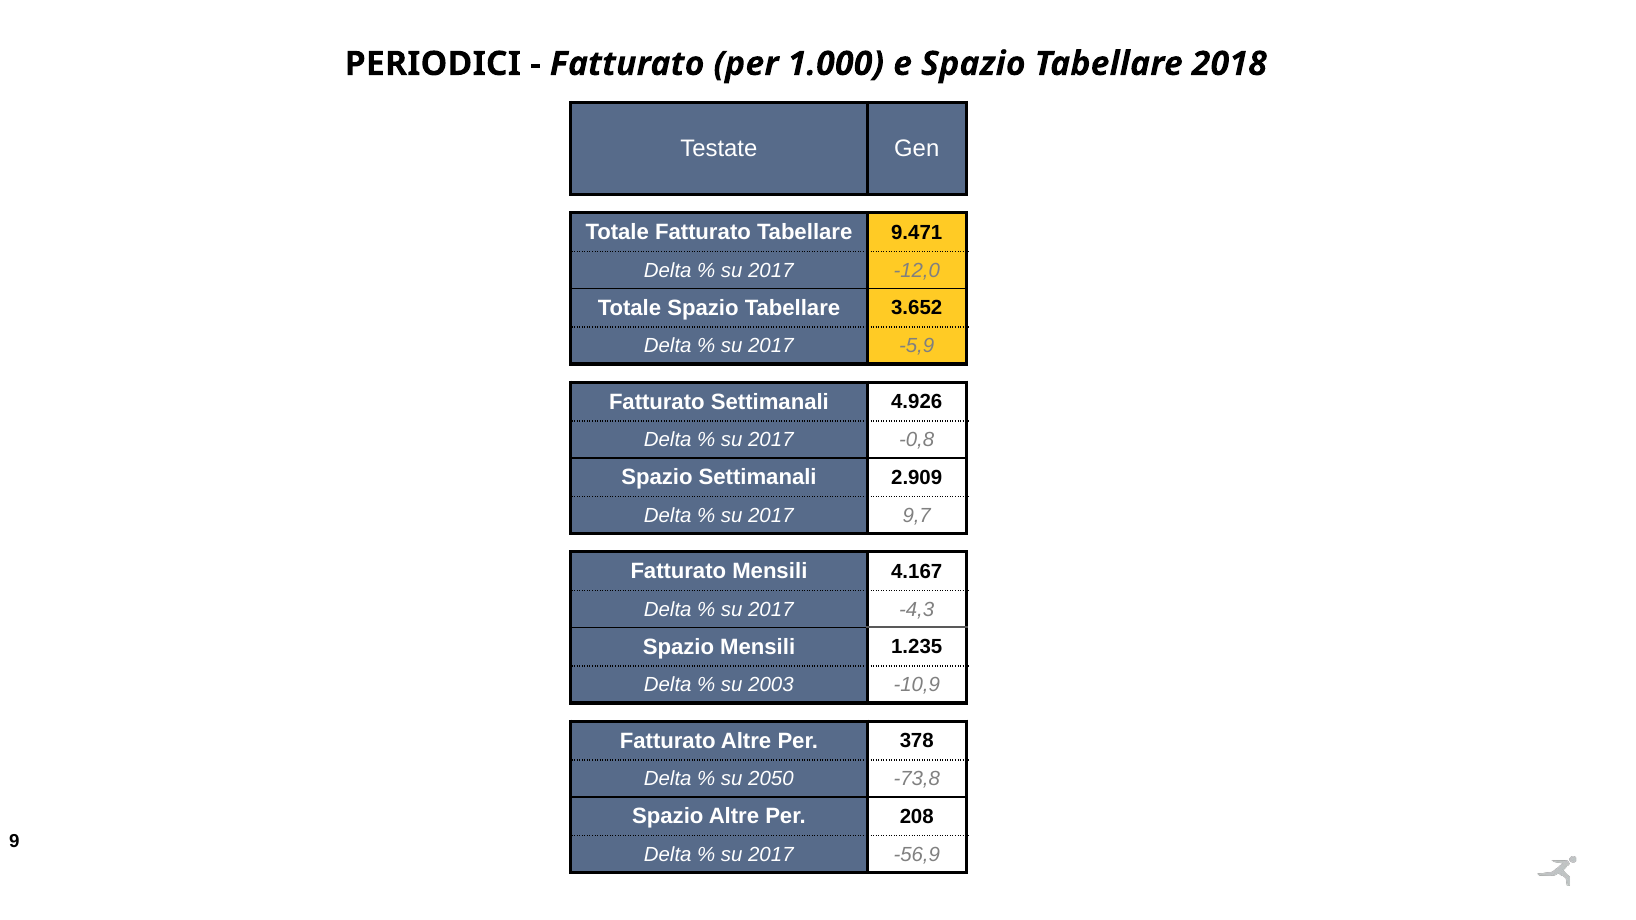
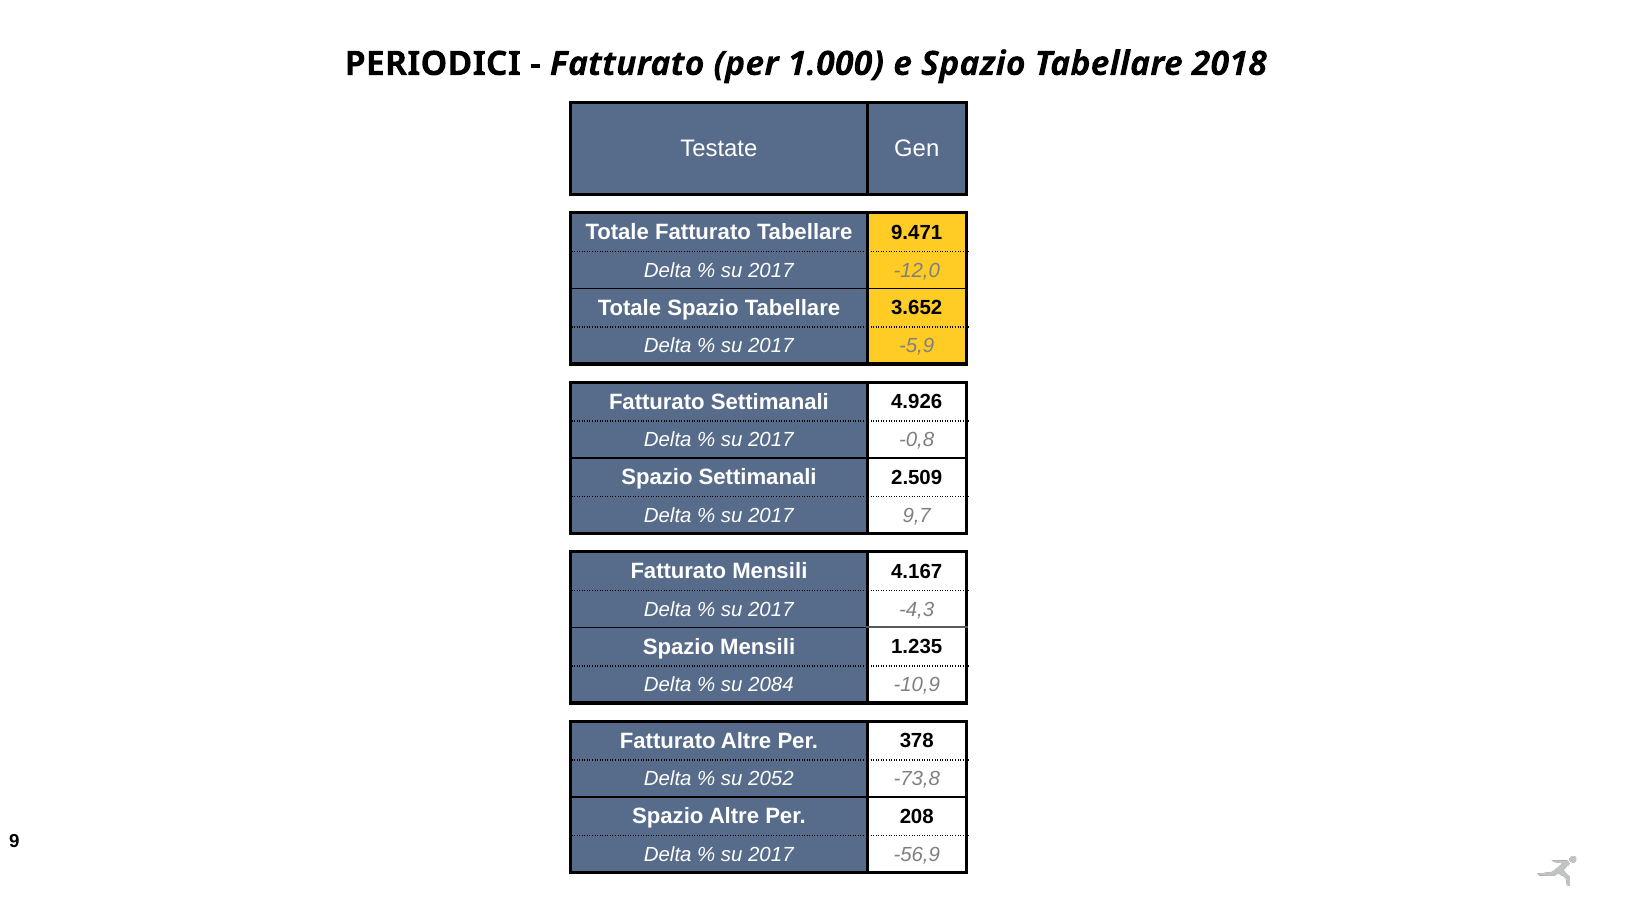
2.909: 2.909 -> 2.509
2003: 2003 -> 2084
2050: 2050 -> 2052
